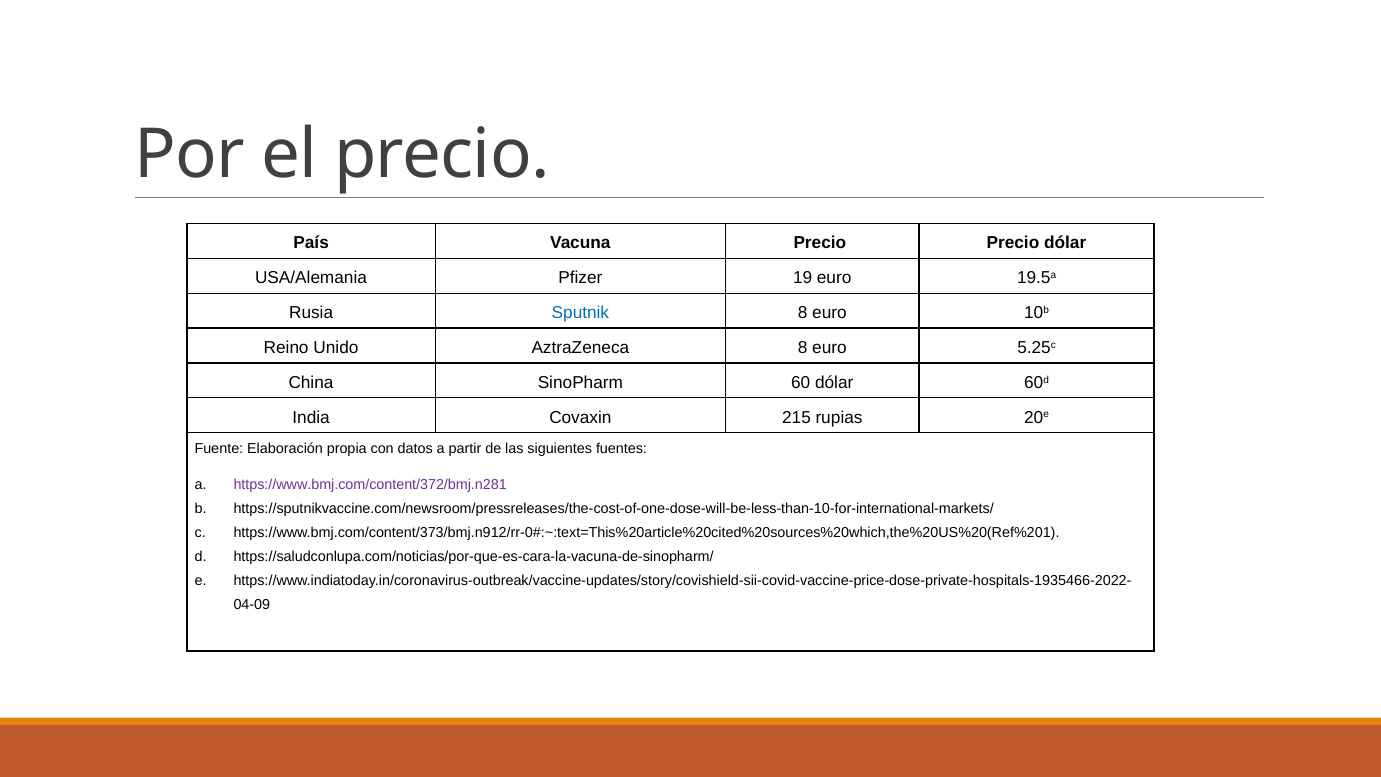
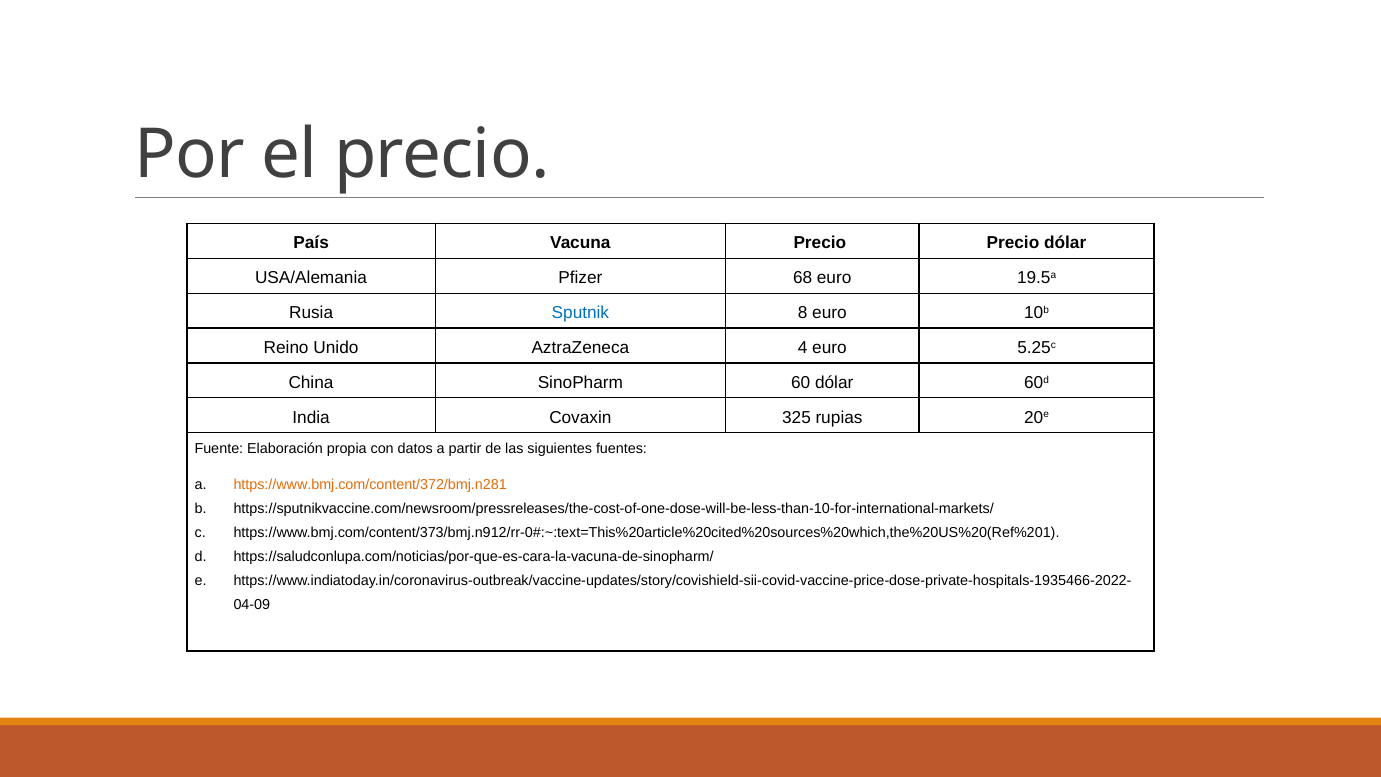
19: 19 -> 68
AztraZeneca 8: 8 -> 4
215: 215 -> 325
https://www.bmj.com/content/372/bmj.n281 colour: purple -> orange
